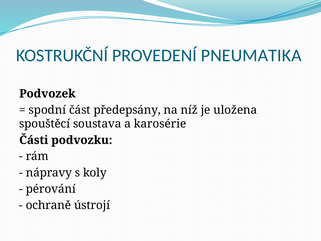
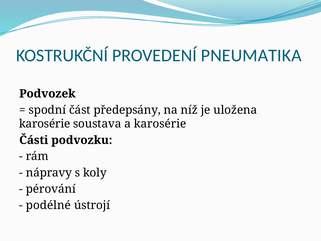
spouštěcí at (45, 124): spouštěcí -> karosérie
ochraně: ochraně -> podélné
